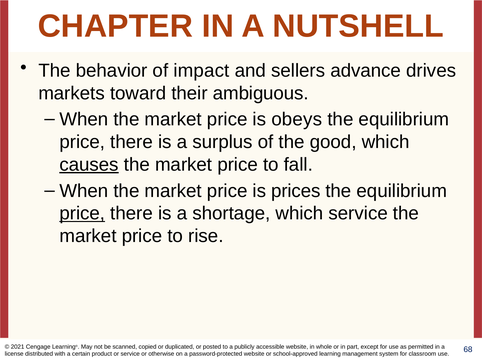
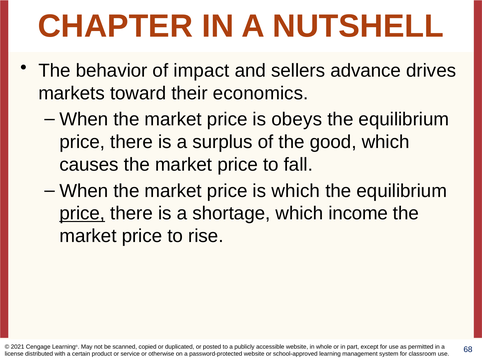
ambiguous: ambiguous -> economics
causes underline: present -> none
is prices: prices -> which
which service: service -> income
